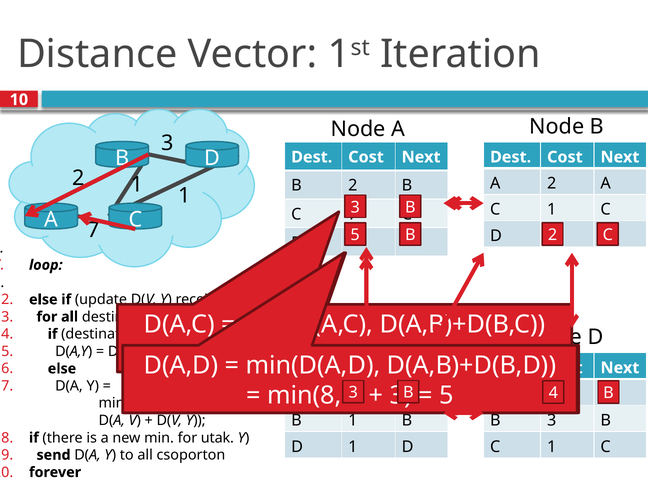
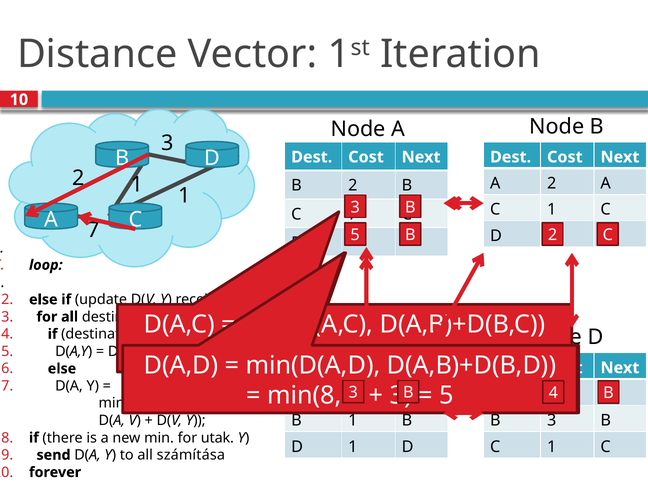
csoporton: csoporton -> számítása
